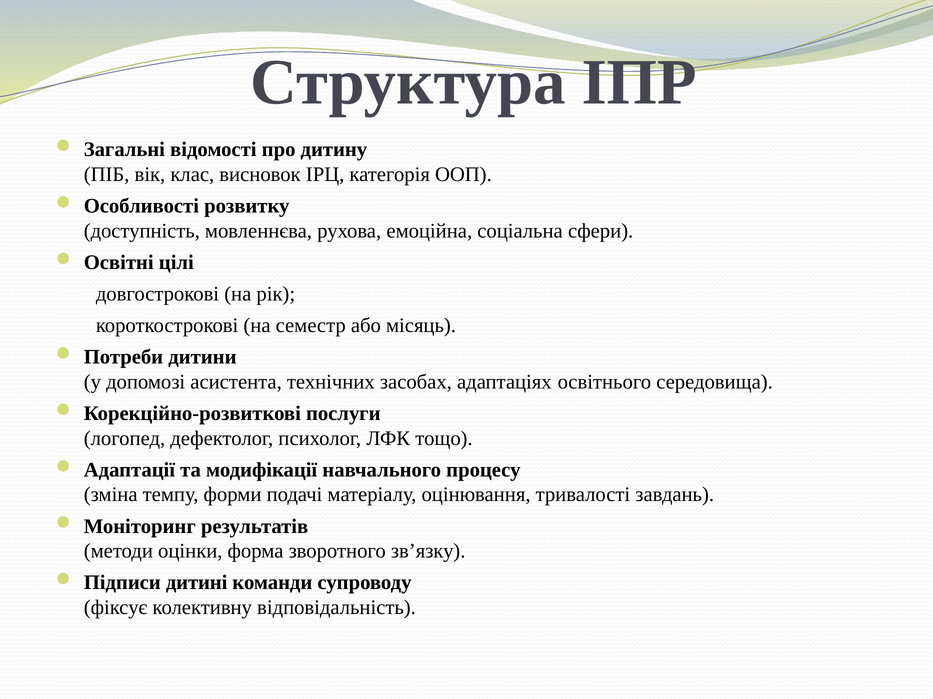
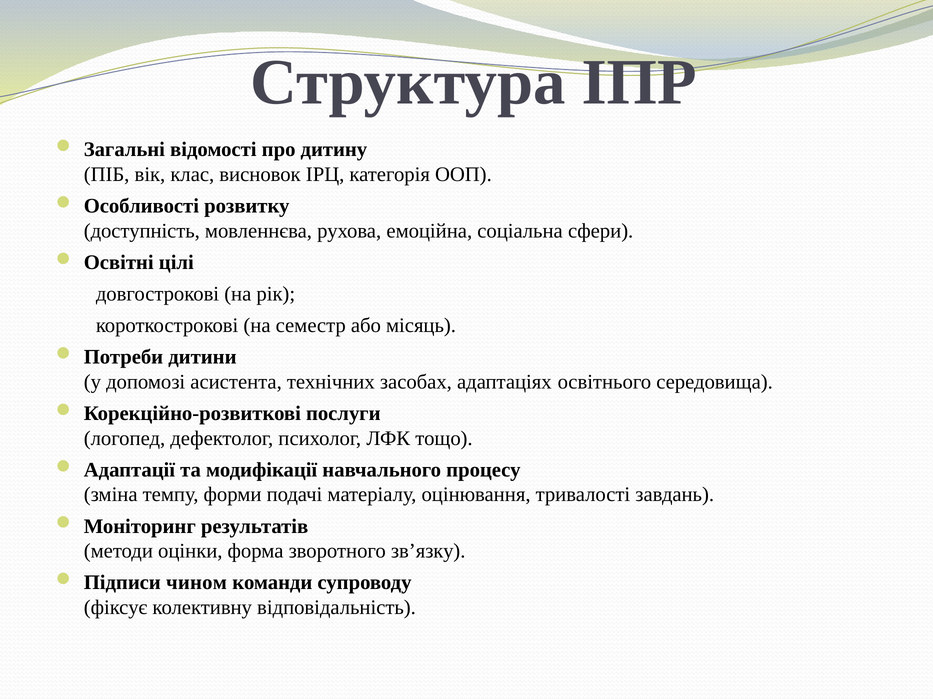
дитині: дитині -> чином
